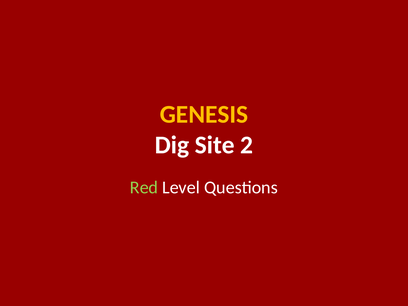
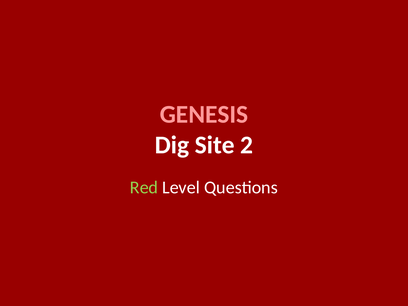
GENESIS colour: yellow -> pink
